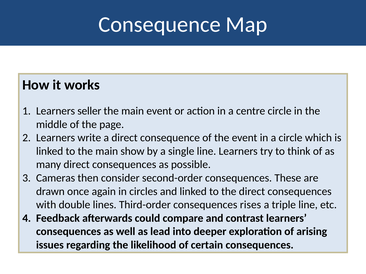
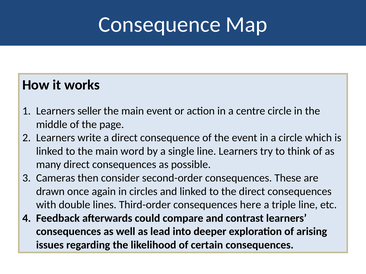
show: show -> word
rises: rises -> here
